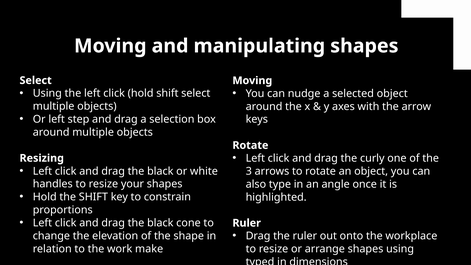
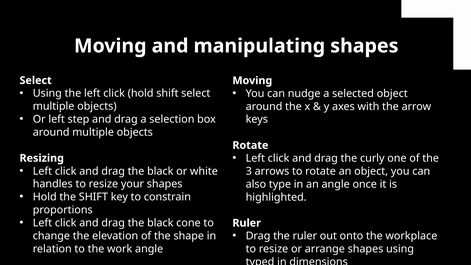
work make: make -> angle
